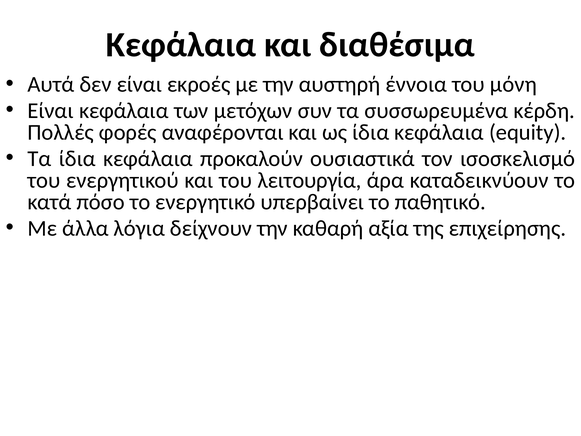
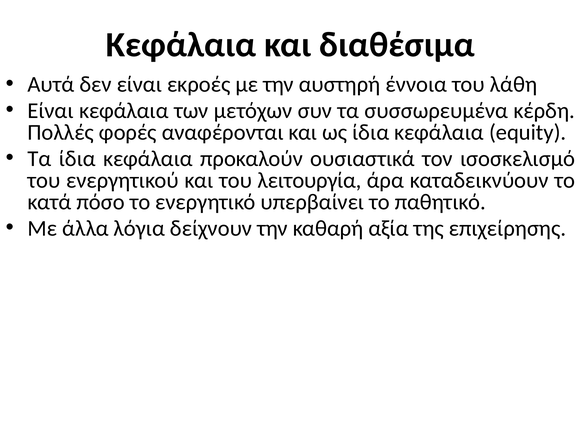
μόνη: μόνη -> λάθη
